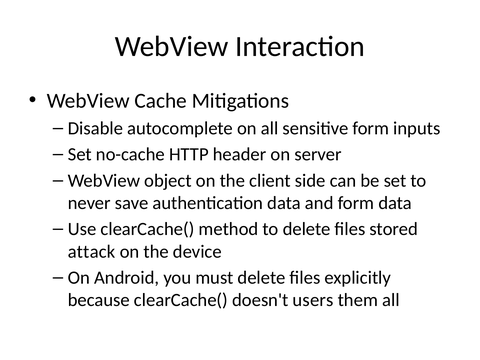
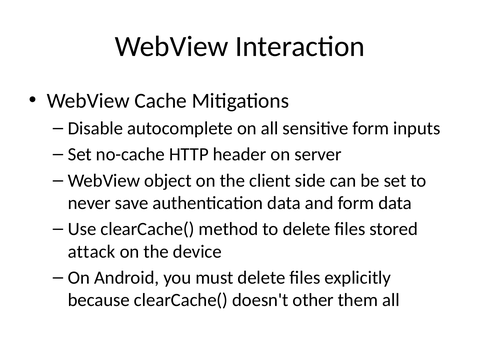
users: users -> other
